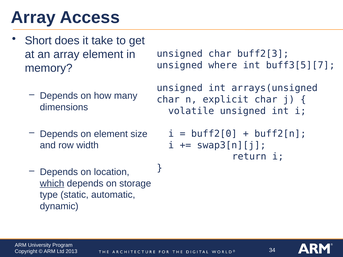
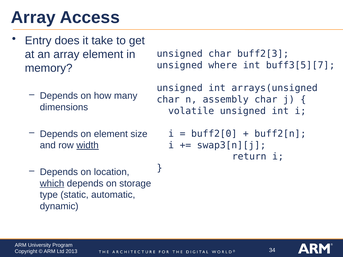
Short: Short -> Entry
explicit: explicit -> assembly
width underline: none -> present
